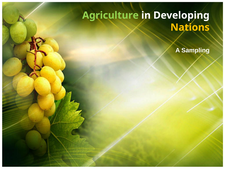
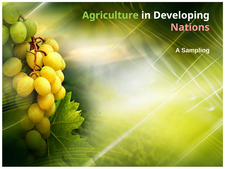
Nations colour: yellow -> pink
